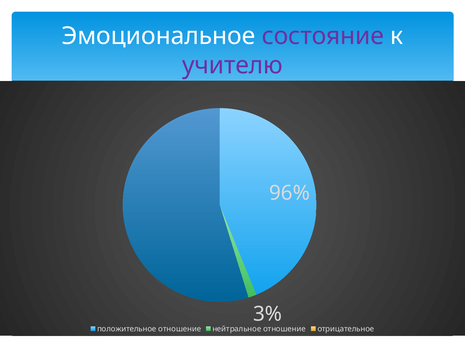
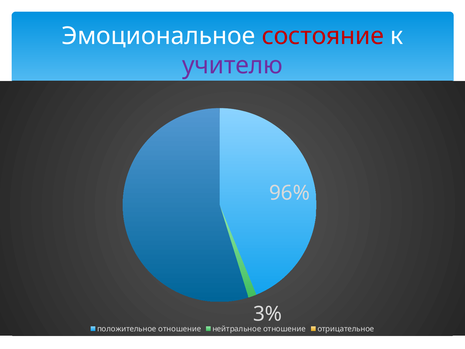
состояние colour: purple -> red
